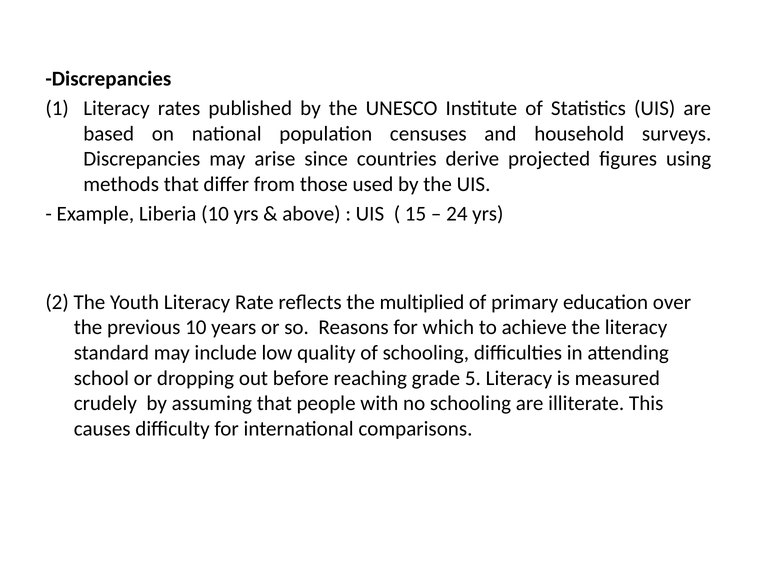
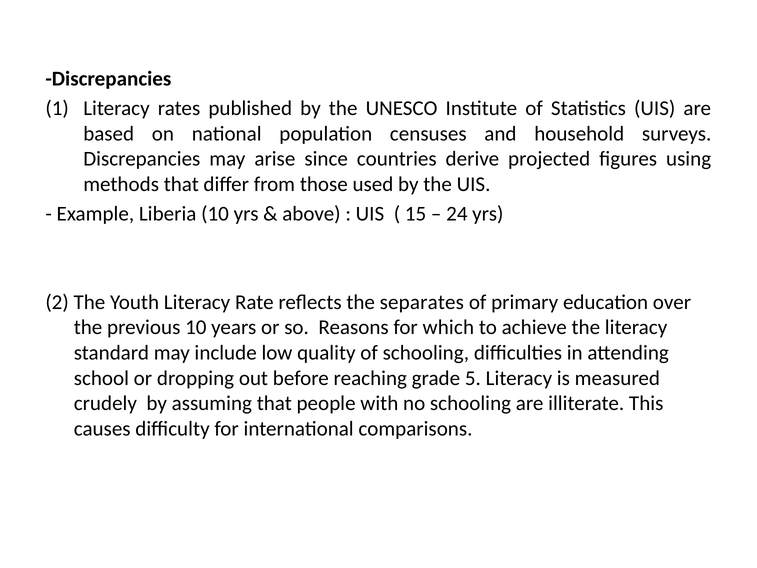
multiplied: multiplied -> separates
